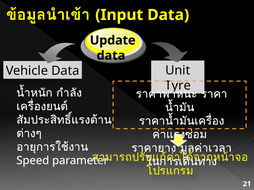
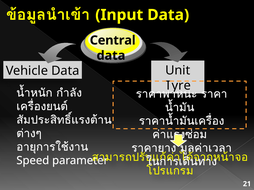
Update: Update -> Central
